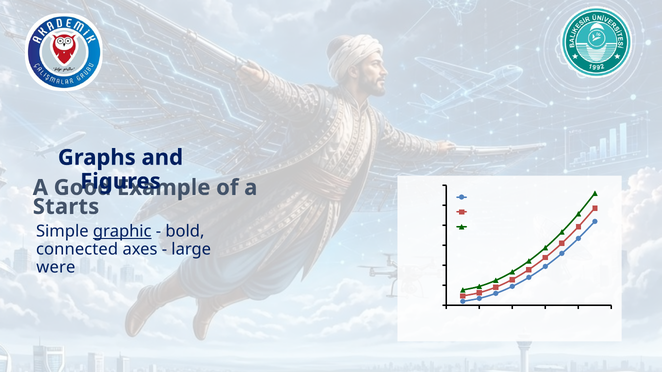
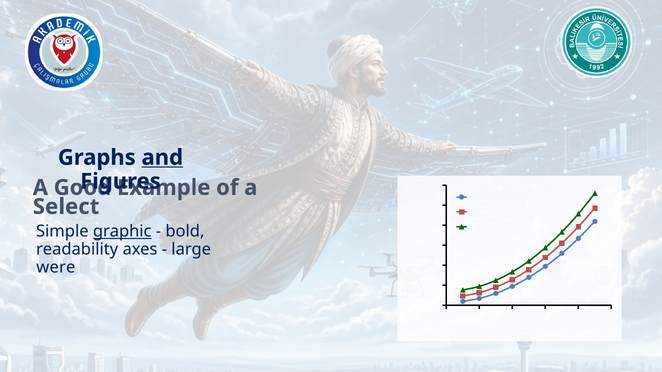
and underline: none -> present
Starts: Starts -> Select
connected: connected -> readability
